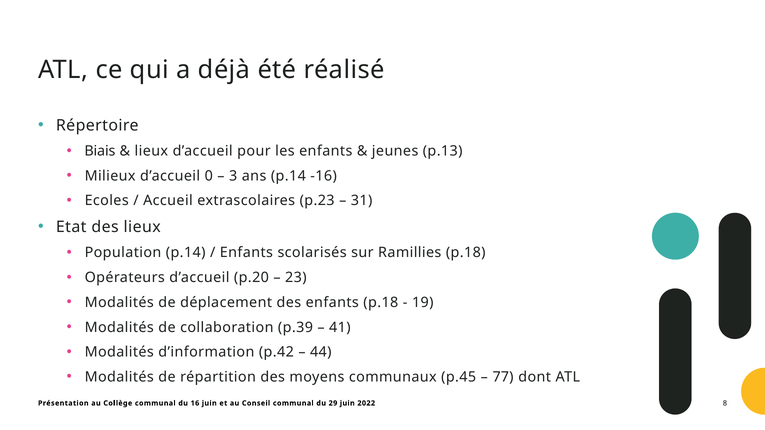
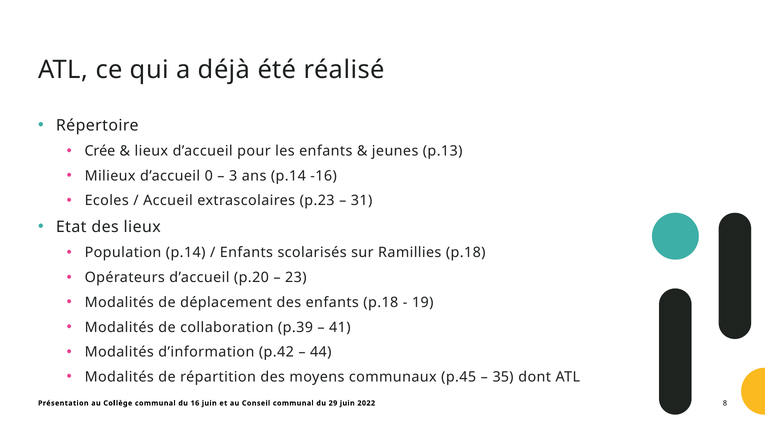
Biais: Biais -> Crée
77: 77 -> 35
